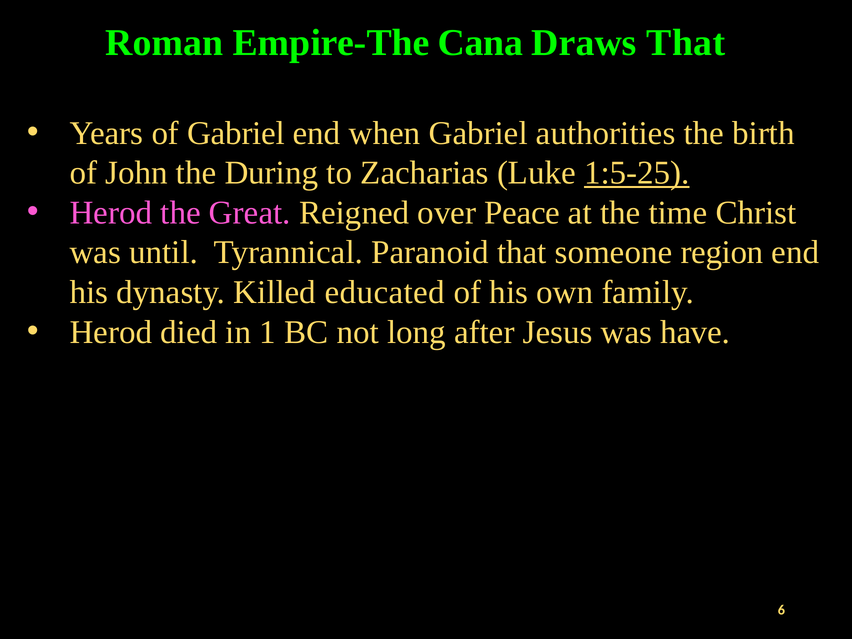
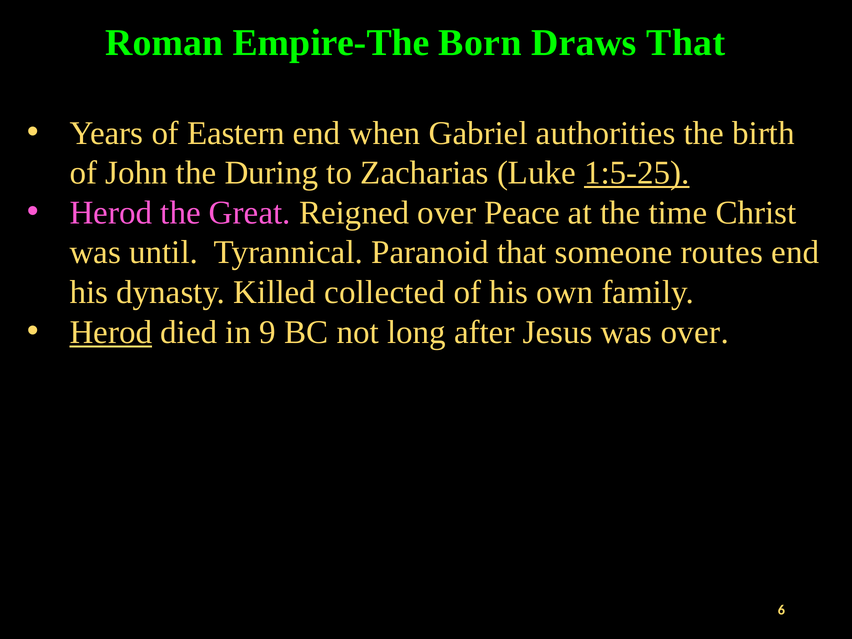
Cana: Cana -> Born
of Gabriel: Gabriel -> Eastern
region: region -> routes
educated: educated -> collected
Herod at (111, 332) underline: none -> present
1: 1 -> 9
was have: have -> over
